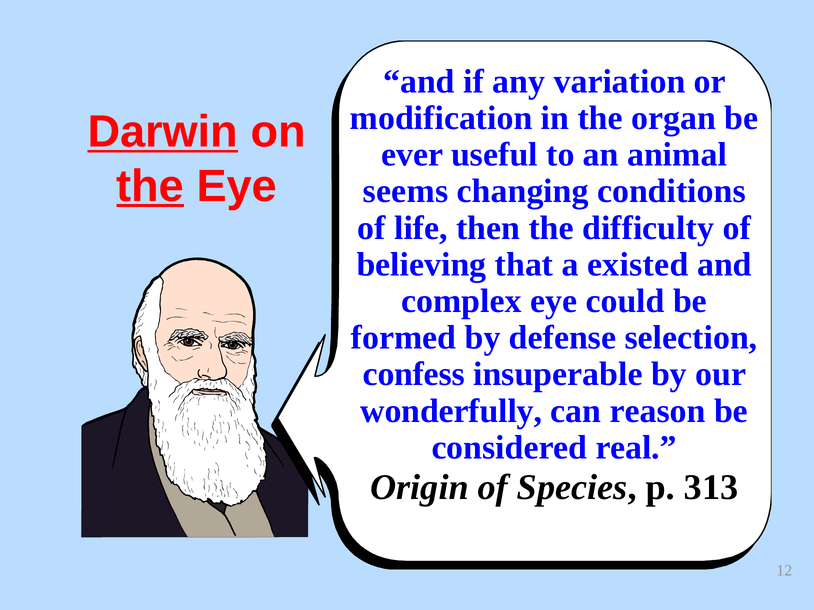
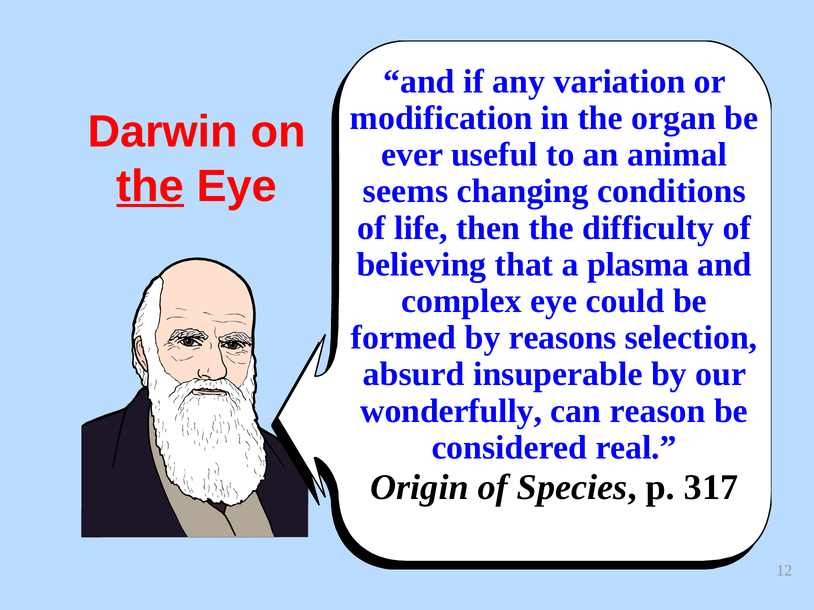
Darwin underline: present -> none
existed: existed -> plasma
defense: defense -> reasons
confess: confess -> absurd
313: 313 -> 317
